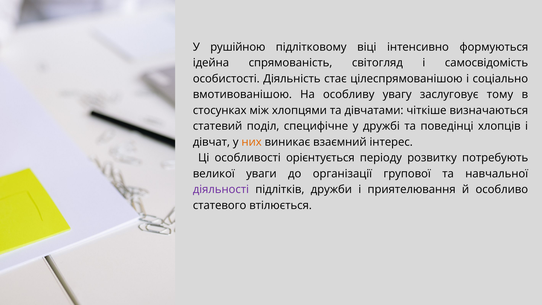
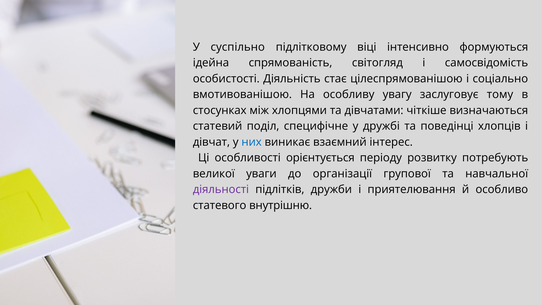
рушійною: рушійною -> суспільно
них colour: orange -> blue
втілюється: втілюється -> внутрішню
